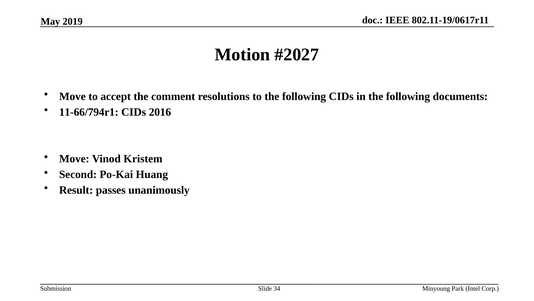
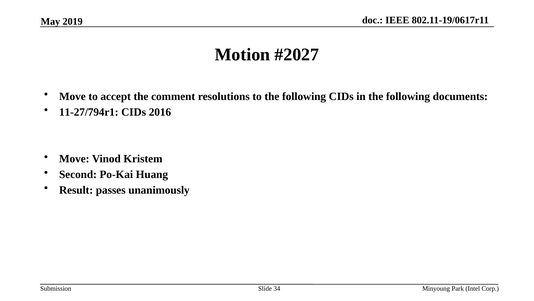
11-66/794r1: 11-66/794r1 -> 11-27/794r1
